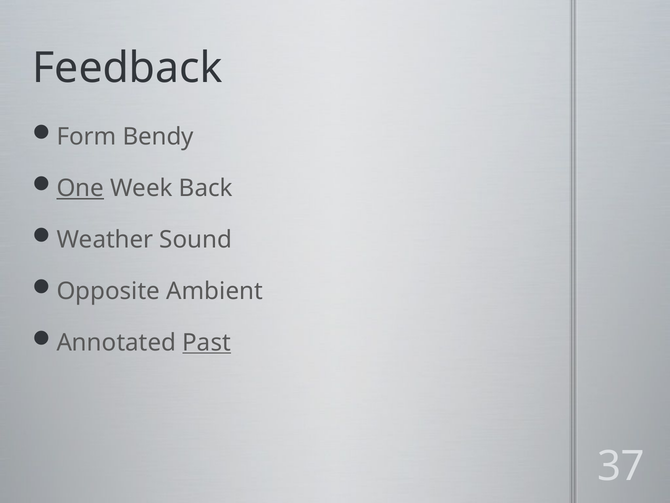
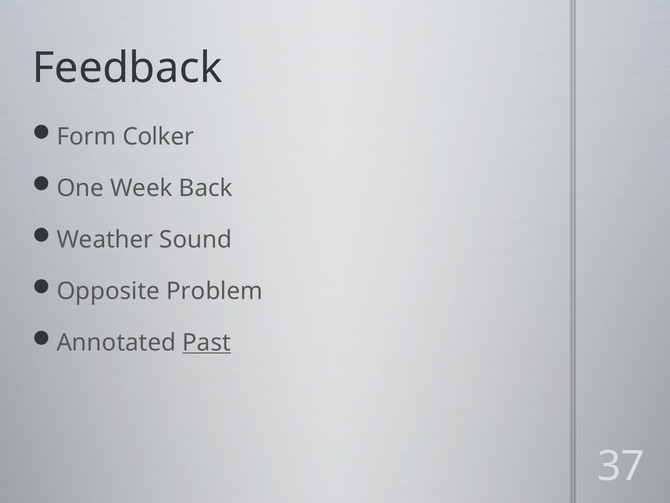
Bendy: Bendy -> Colker
One underline: present -> none
Ambient: Ambient -> Problem
